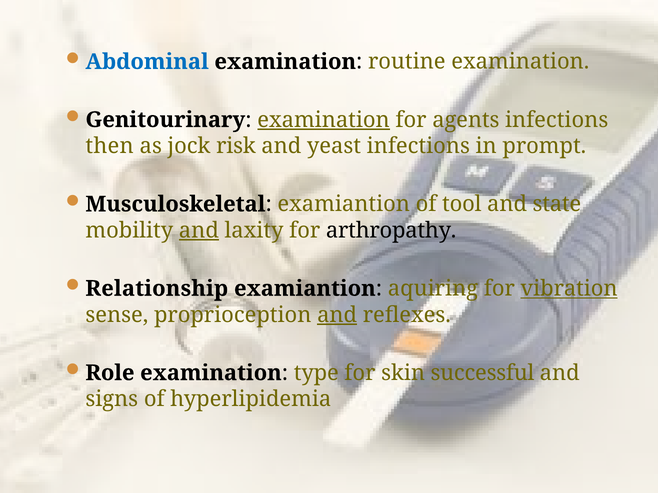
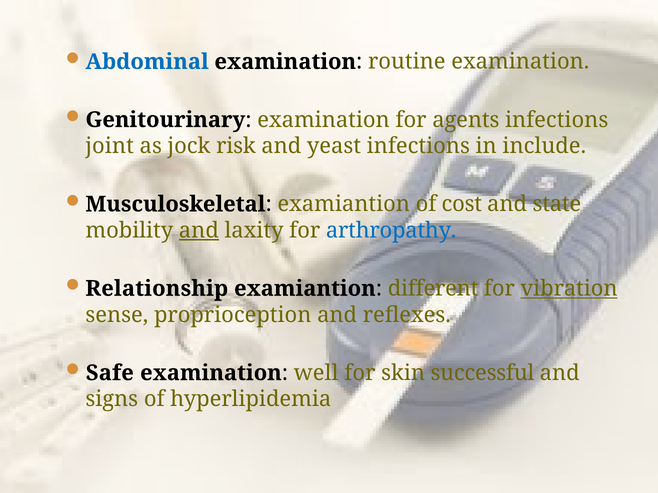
examination at (324, 120) underline: present -> none
then: then -> joint
prompt: prompt -> include
tool: tool -> cost
arthropathy colour: black -> blue
aquiring: aquiring -> different
and at (337, 315) underline: present -> none
Role: Role -> Safe
type: type -> well
